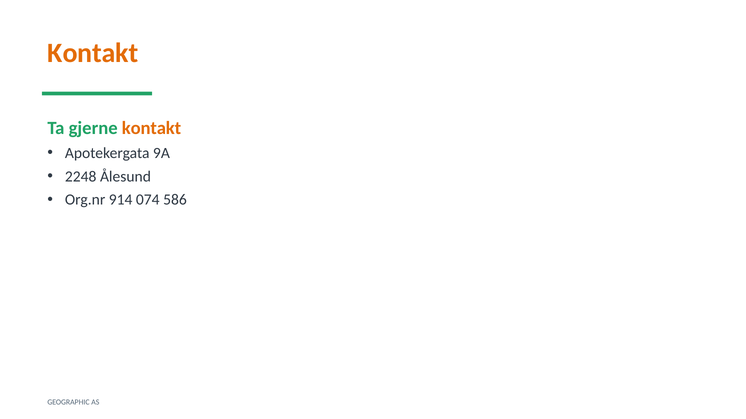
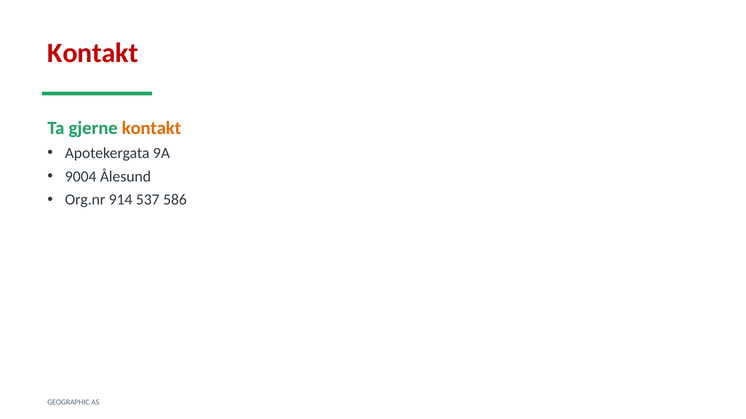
Kontakt at (93, 53) colour: orange -> red
2248: 2248 -> 9004
074: 074 -> 537
